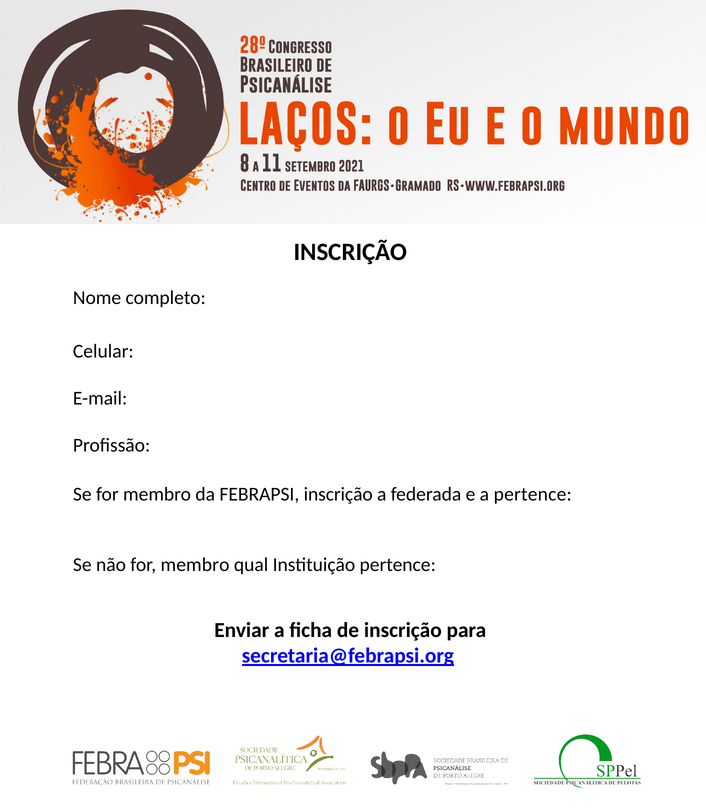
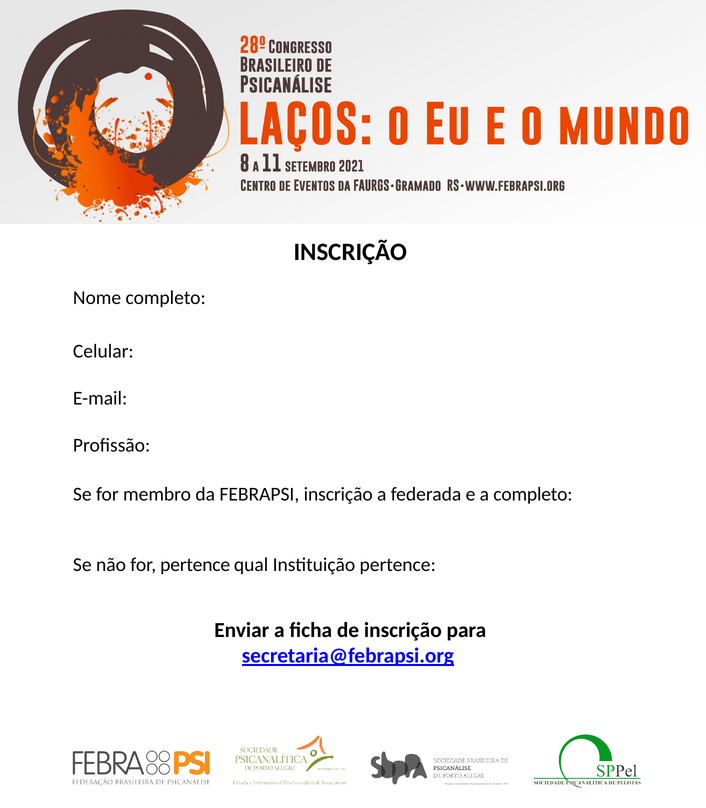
a pertence: pertence -> completo
não for membro: membro -> pertence
